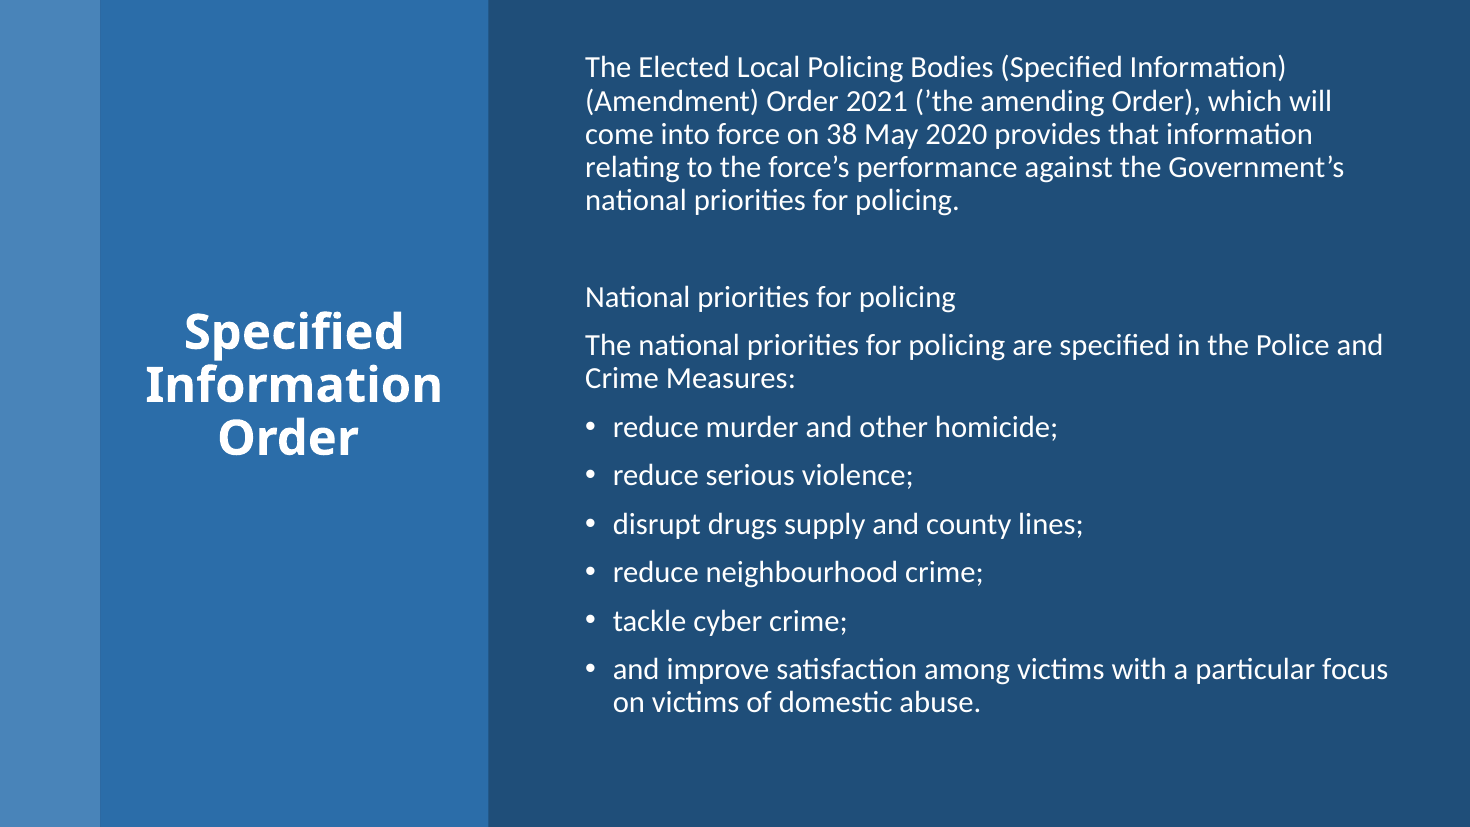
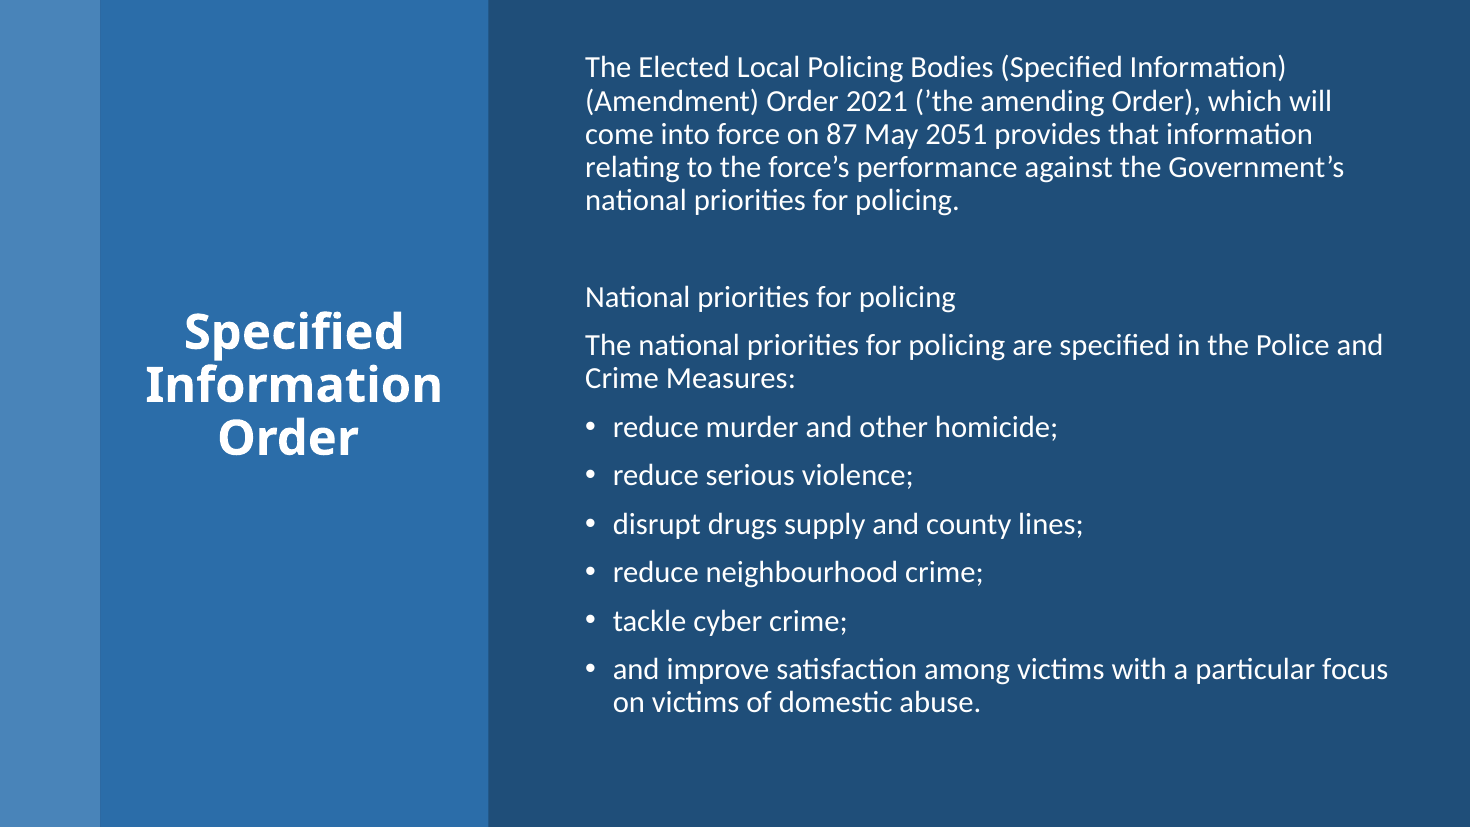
38: 38 -> 87
2020: 2020 -> 2051
